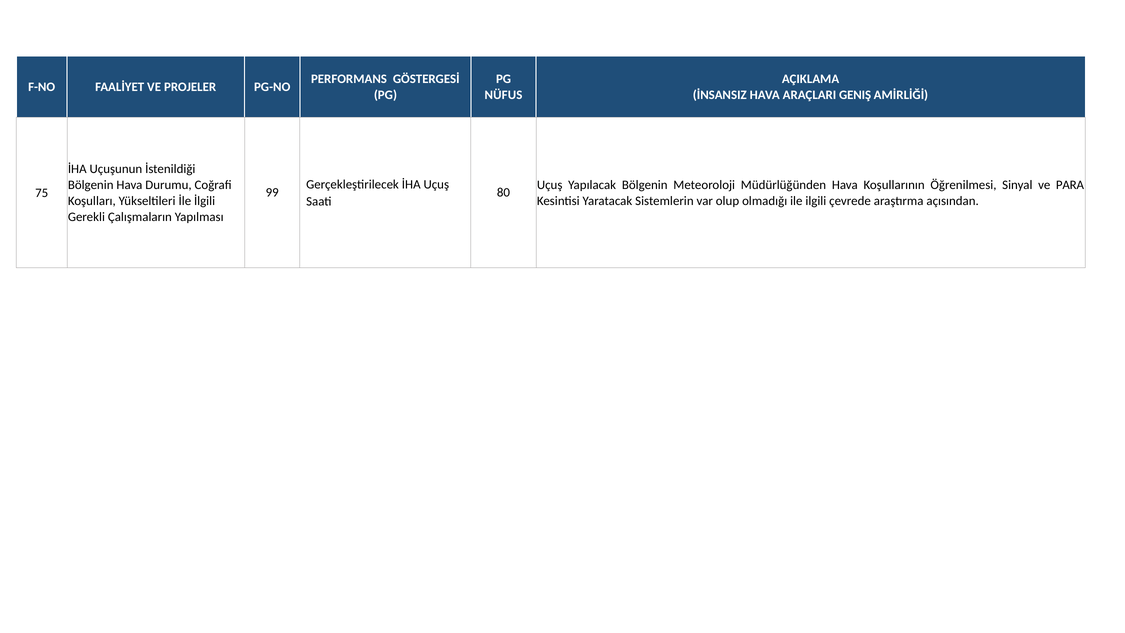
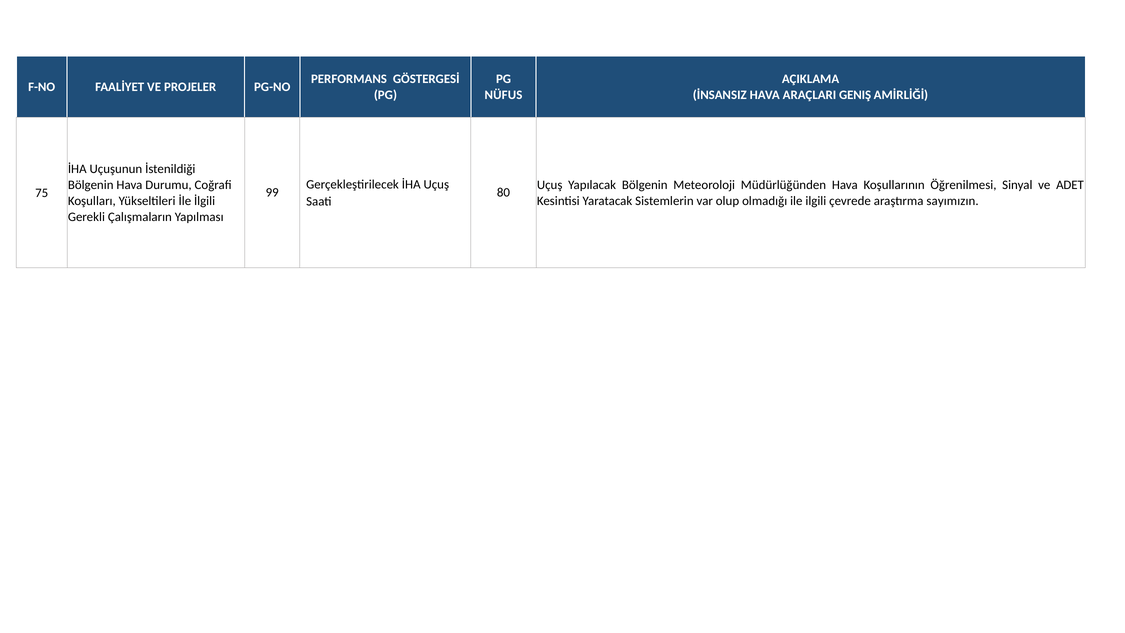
PARA: PARA -> ADET
açısından: açısından -> sayımızın
